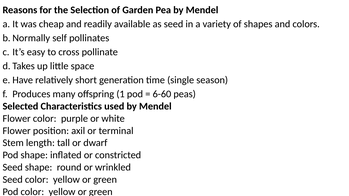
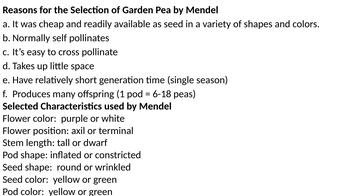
6-60: 6-60 -> 6-18
